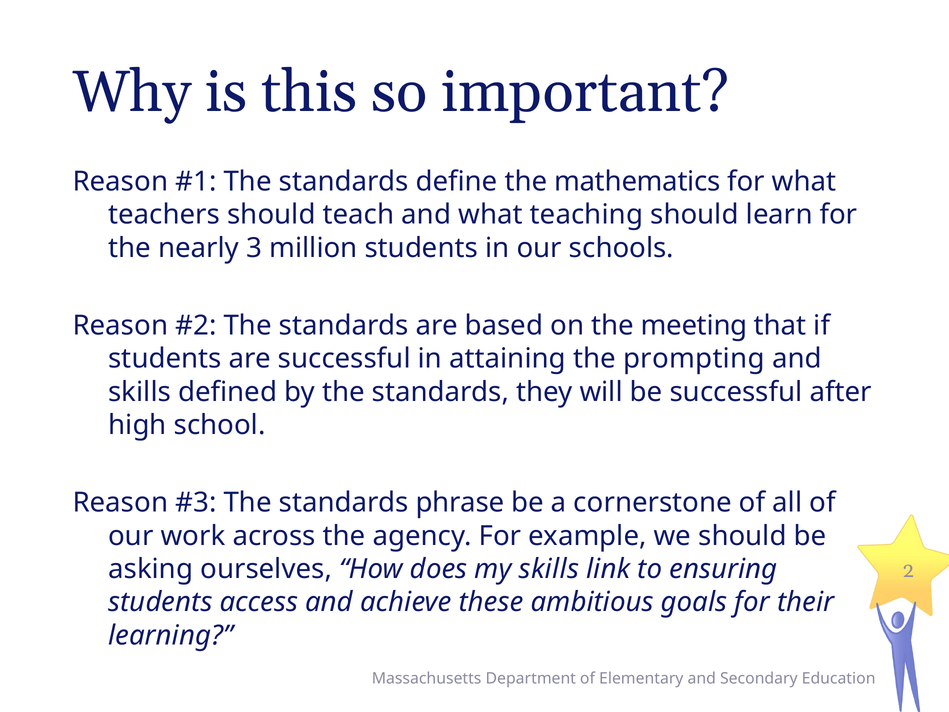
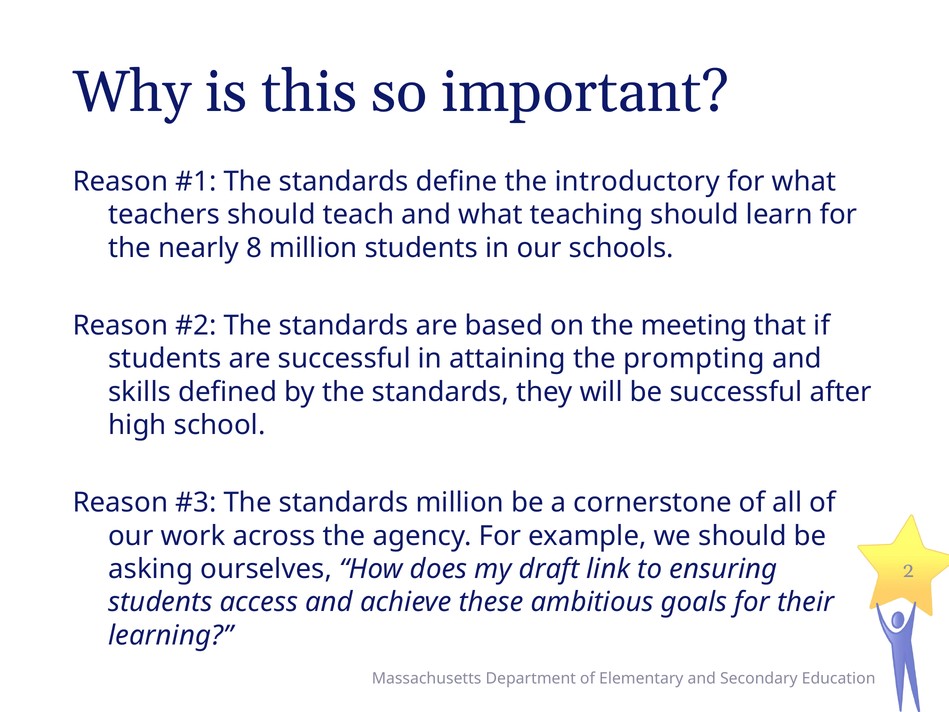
mathematics: mathematics -> introductory
3: 3 -> 8
standards phrase: phrase -> million
my skills: skills -> draft
